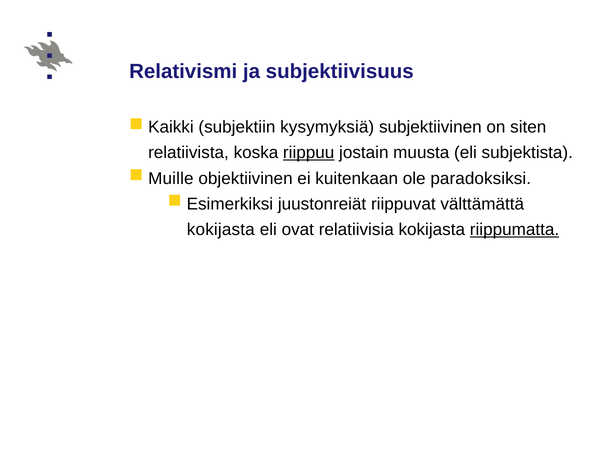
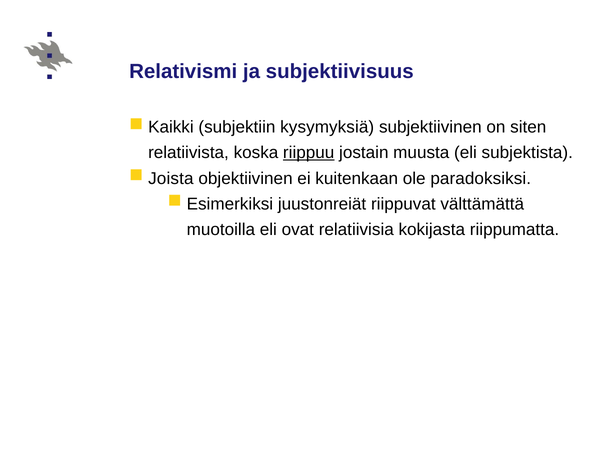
Muille: Muille -> Joista
kokijasta at (221, 230): kokijasta -> muotoilla
riippumatta underline: present -> none
